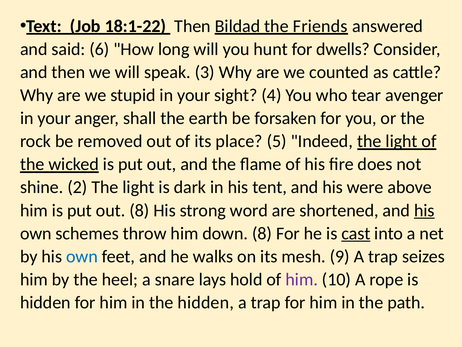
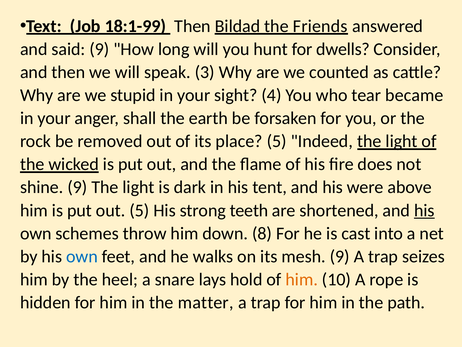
18:1-22: 18:1-22 -> 18:1-99
said 6: 6 -> 9
avenger: avenger -> became
shine 2: 2 -> 9
out 8: 8 -> 5
word: word -> teeth
cast underline: present -> none
him at (302, 279) colour: purple -> orange
the hidden: hidden -> matter
